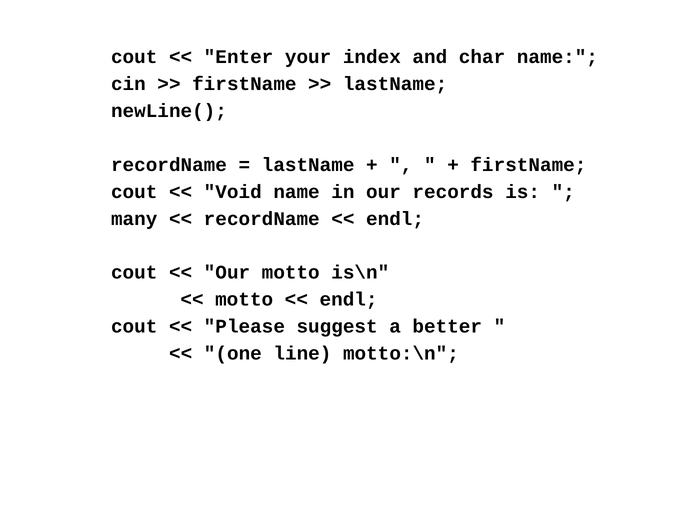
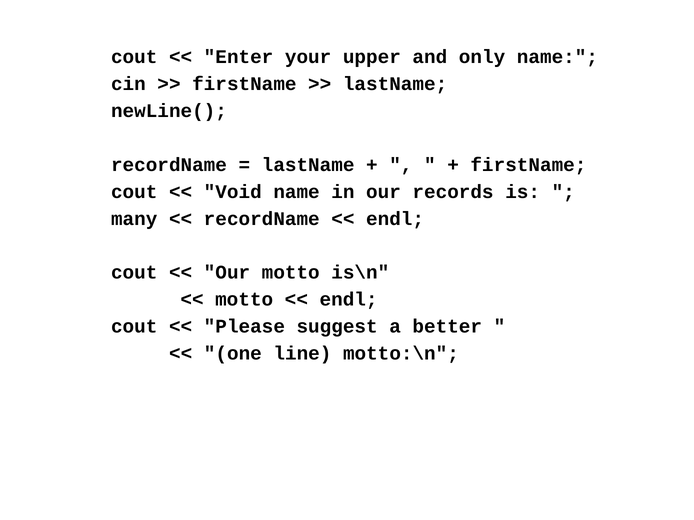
index: index -> upper
char: char -> only
